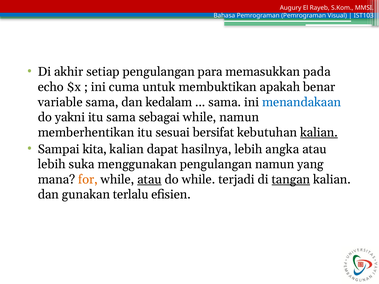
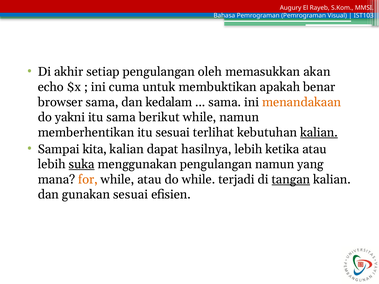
para: para -> oleh
pada: pada -> akan
variable: variable -> browser
menandakaan colour: blue -> orange
sebagai: sebagai -> berikut
bersifat: bersifat -> terlihat
angka: angka -> ketika
suka underline: none -> present
atau at (149, 180) underline: present -> none
gunakan terlalu: terlalu -> sesuai
